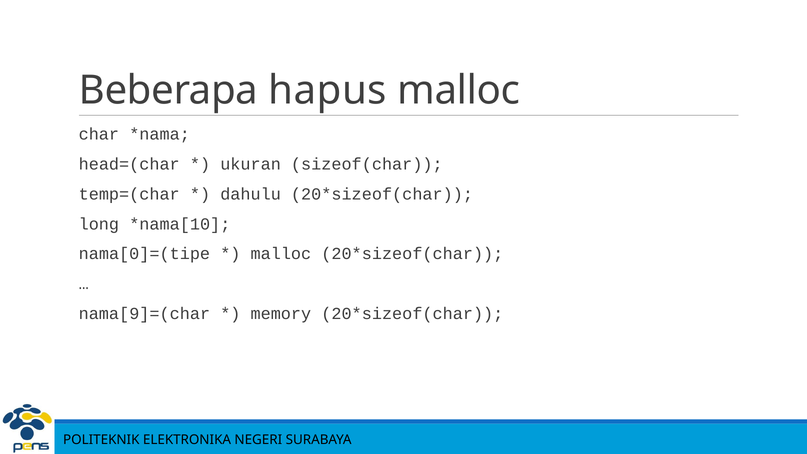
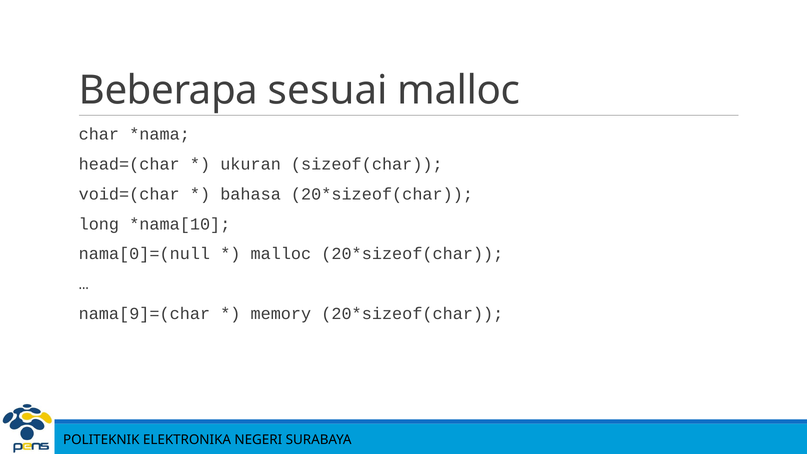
hapus: hapus -> sesuai
temp=(char: temp=(char -> void=(char
dahulu: dahulu -> bahasa
nama[0]=(tipe: nama[0]=(tipe -> nama[0]=(null
